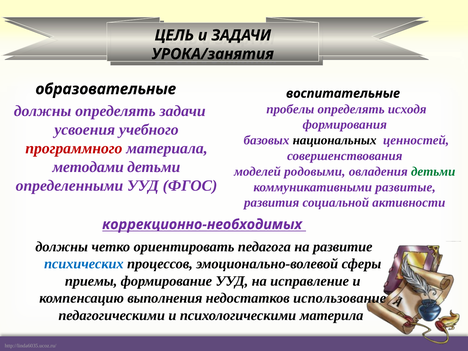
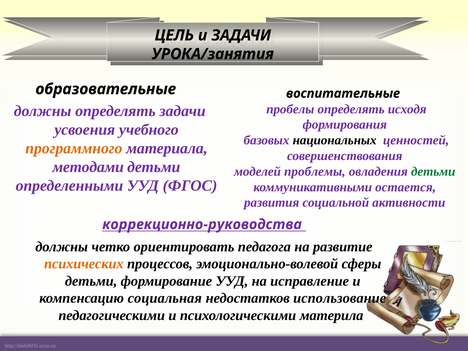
программного colour: red -> orange
родовыми: родовыми -> проблемы
развитые: развитые -> остается
коррекционно-необходимых: коррекционно-необходимых -> коррекционно-руководства
психических colour: blue -> orange
приемы at (91, 281): приемы -> детьми
выполнения: выполнения -> социальная
